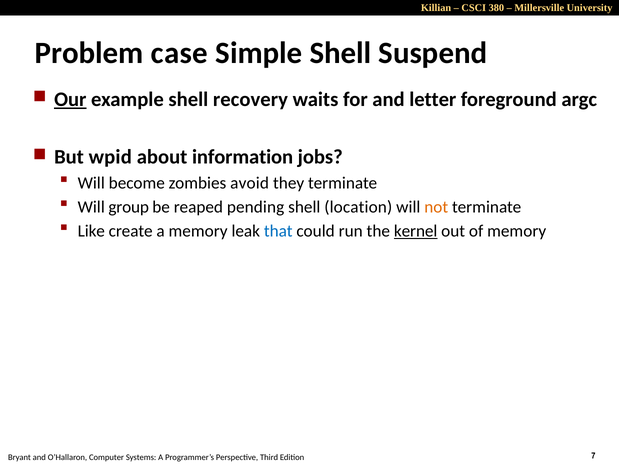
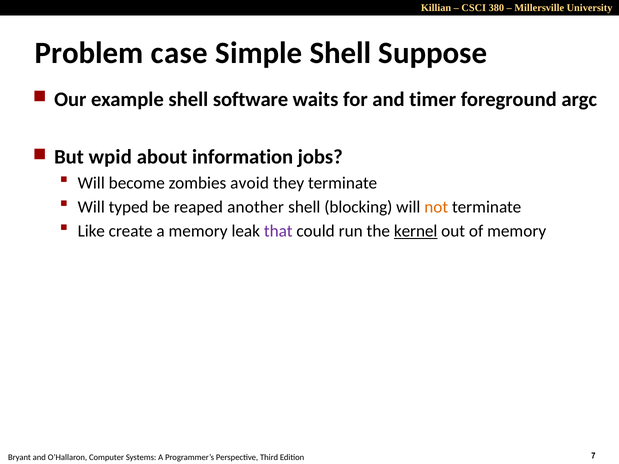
Suspend: Suspend -> Suppose
Our underline: present -> none
recovery: recovery -> software
letter: letter -> timer
group: group -> typed
pending: pending -> another
location: location -> blocking
that colour: blue -> purple
